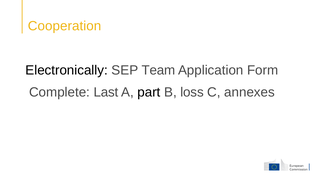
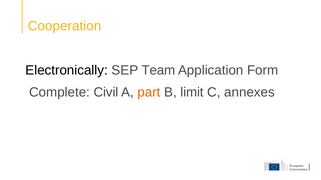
Last: Last -> Civil
part colour: black -> orange
loss: loss -> limit
